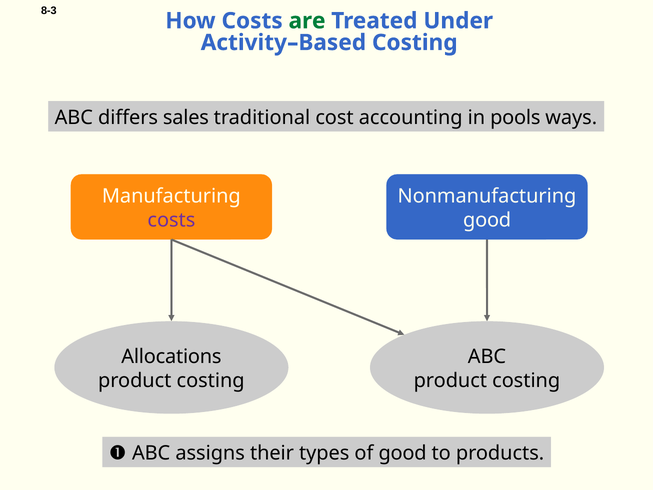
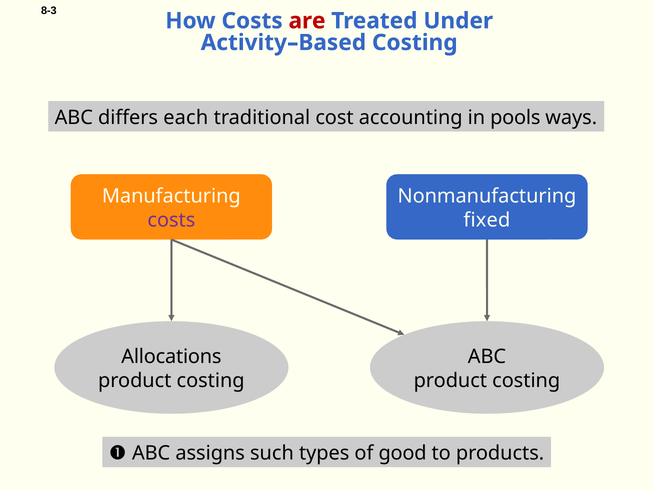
are colour: green -> red
sales: sales -> each
good at (487, 220): good -> fixed
their: their -> such
